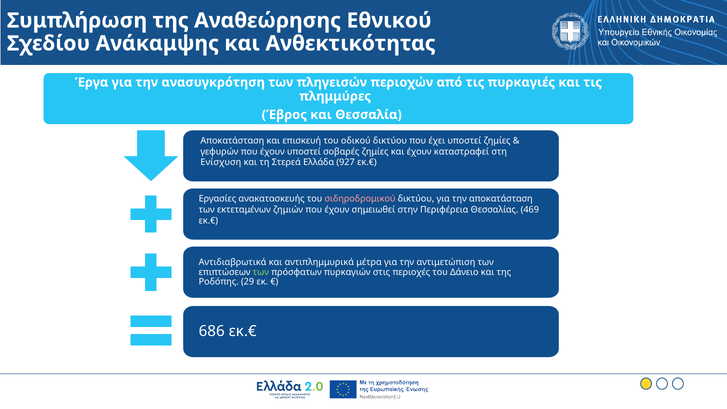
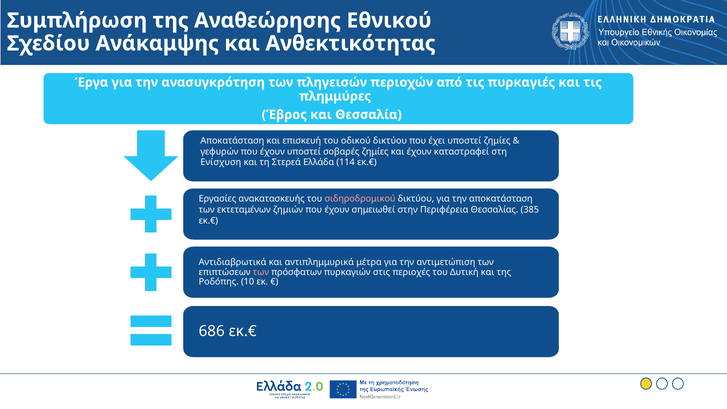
927: 927 -> 114
469: 469 -> 385
των at (261, 272) colour: light green -> pink
Δάνειο: Δάνειο -> Δυτική
29: 29 -> 10
